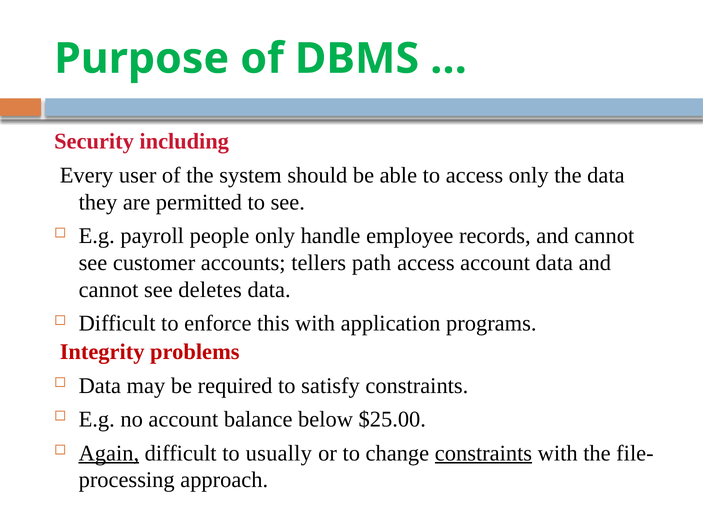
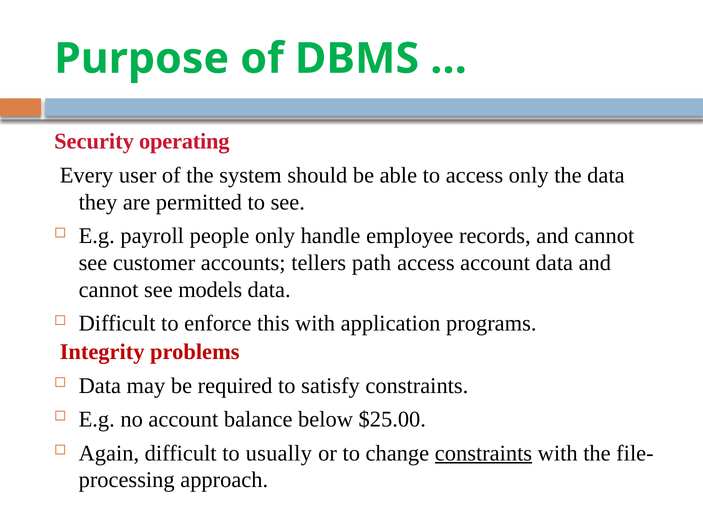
including: including -> operating
deletes: deletes -> models
Again underline: present -> none
